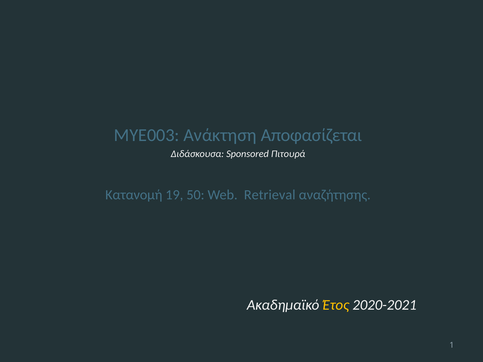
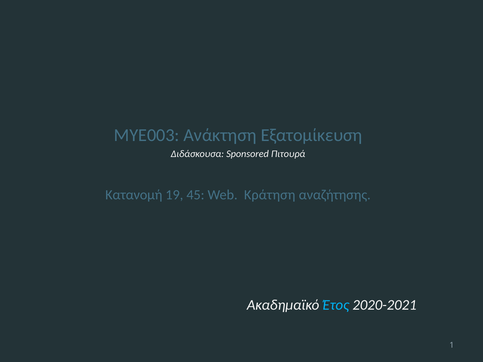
Αποφασίζεται: Αποφασίζεται -> Εξατομίκευση
50: 50 -> 45
Retrieval: Retrieval -> Κράτηση
Έτος colour: yellow -> light blue
